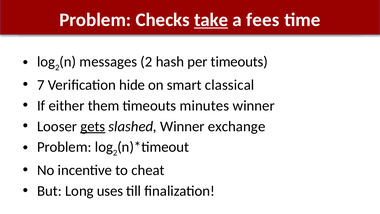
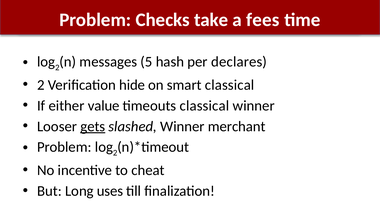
take underline: present -> none
messages 2: 2 -> 5
per timeouts: timeouts -> declares
7 at (41, 85): 7 -> 2
them: them -> value
timeouts minutes: minutes -> classical
exchange: exchange -> merchant
